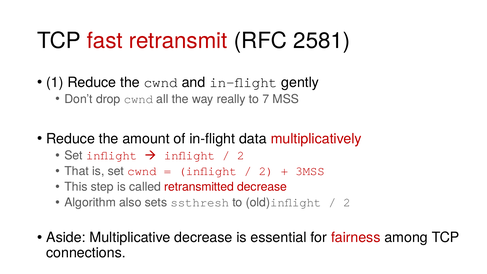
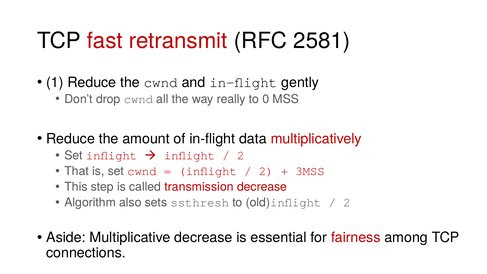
7: 7 -> 0
retransmitted: retransmitted -> transmission
